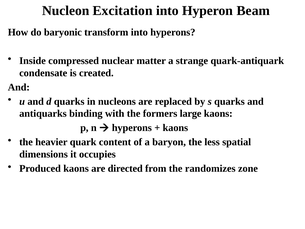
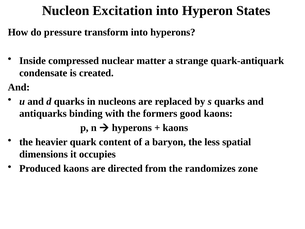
Beam: Beam -> States
baryonic: baryonic -> pressure
large: large -> good
